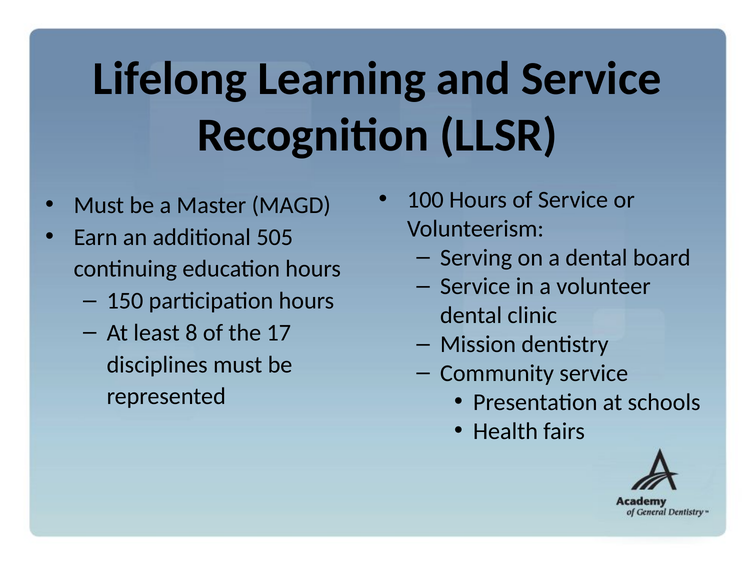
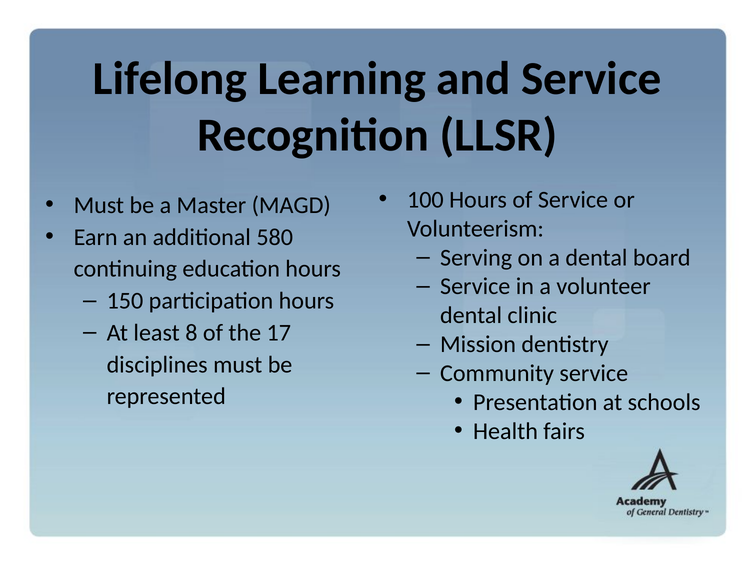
505: 505 -> 580
